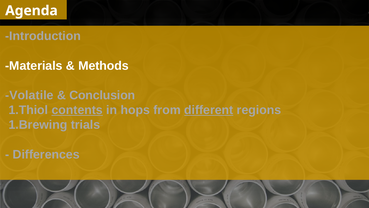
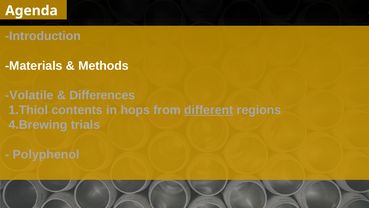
Conclusion: Conclusion -> Differences
contents underline: present -> none
1.Brewing: 1.Brewing -> 4.Brewing
Differences: Differences -> Polyphenol
